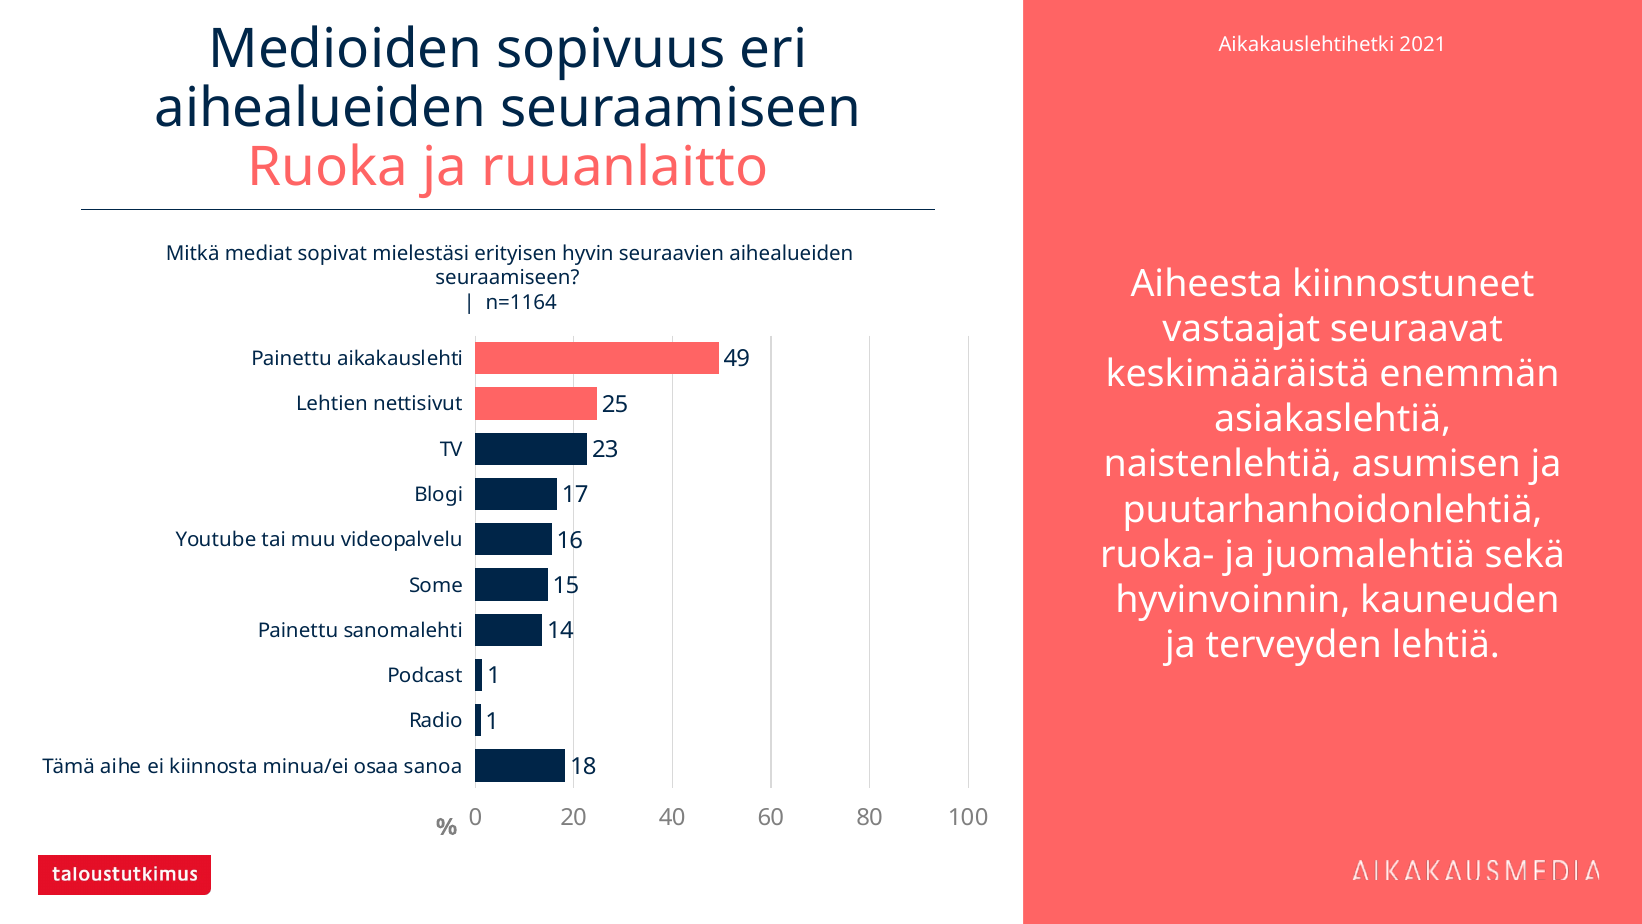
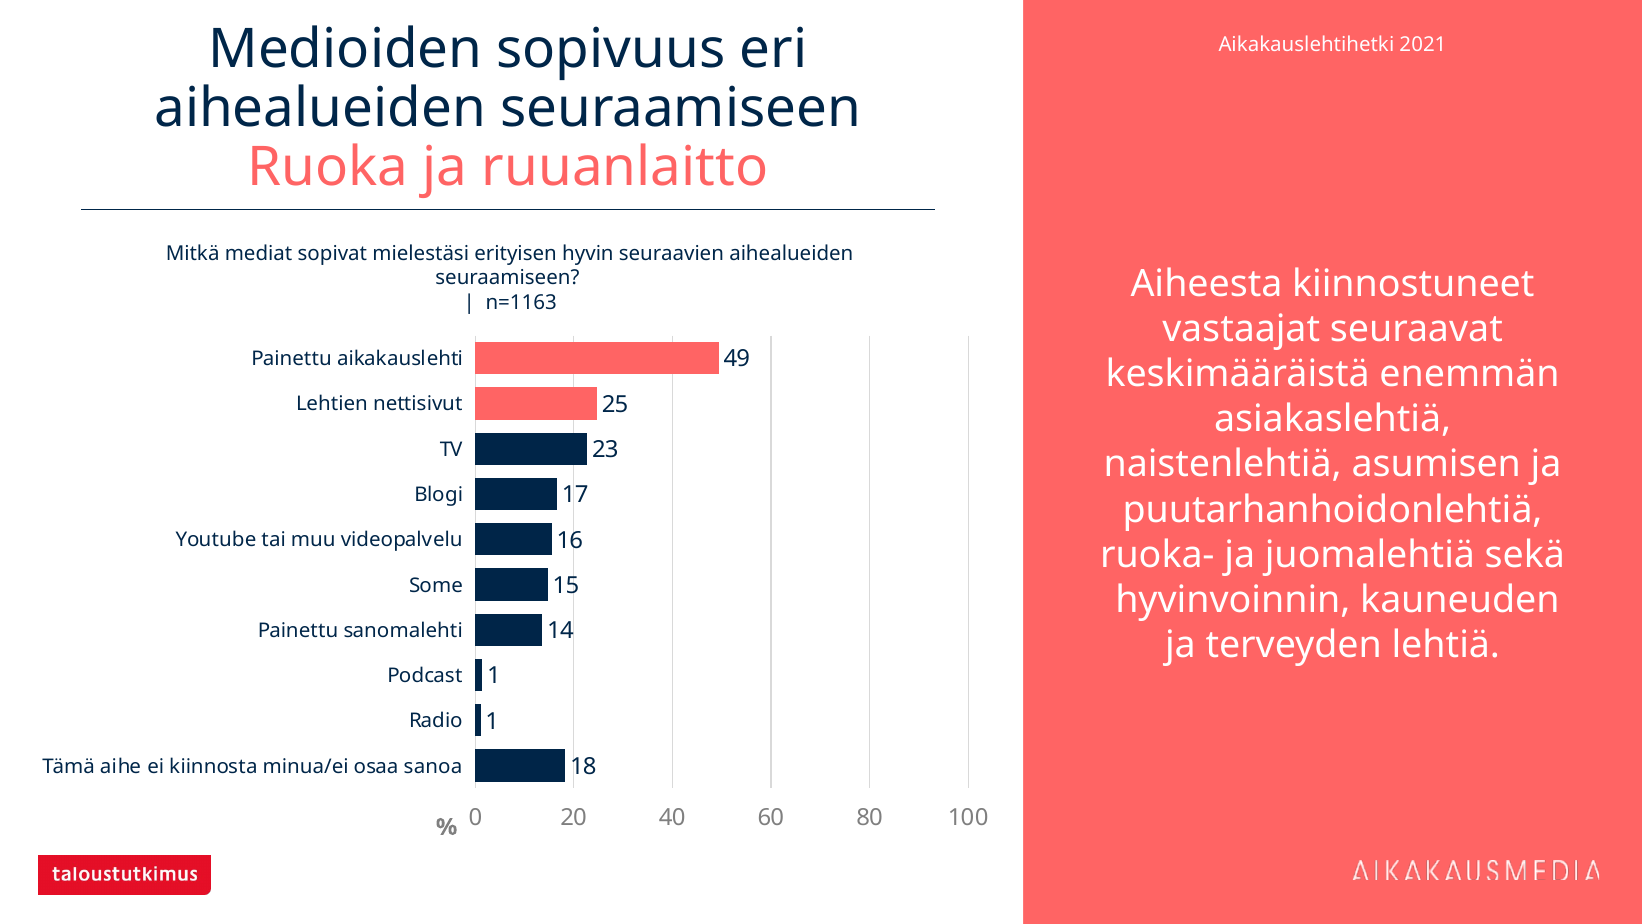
n=1164: n=1164 -> n=1163
